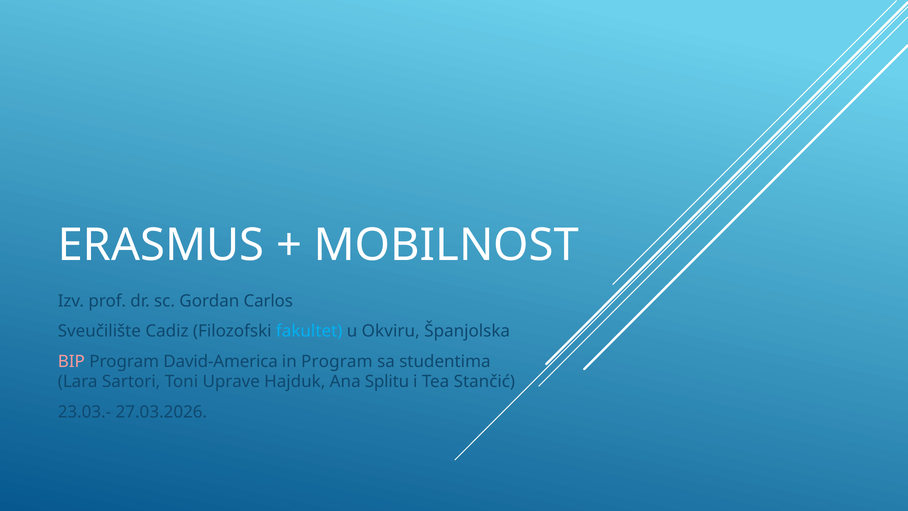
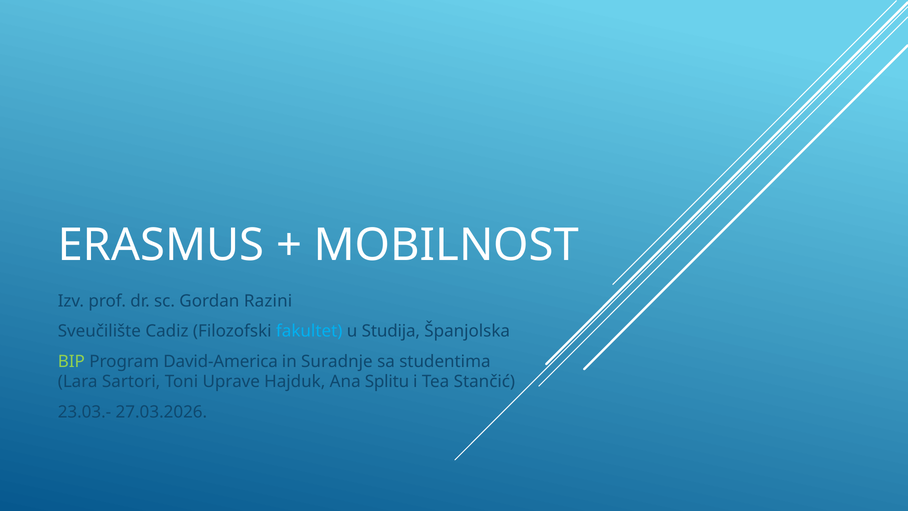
Carlos: Carlos -> Razini
Okviru: Okviru -> Studija
BIP colour: pink -> light green
in Program: Program -> Suradnje
